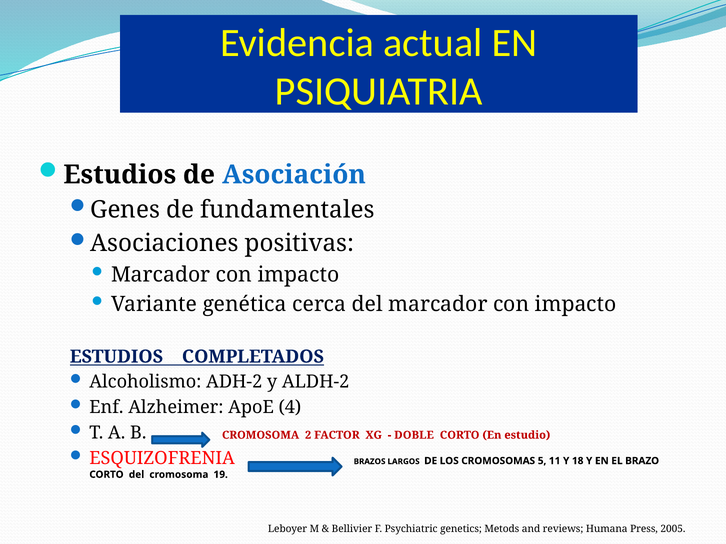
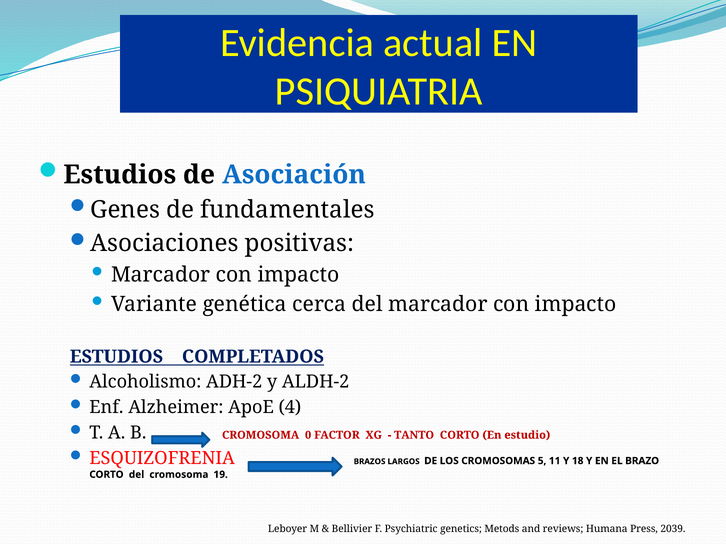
2: 2 -> 0
DOBLE: DOBLE -> TANTO
2005: 2005 -> 2039
